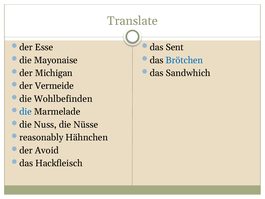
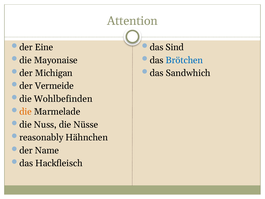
Translate: Translate -> Attention
Esse: Esse -> Eine
Sent: Sent -> Sind
die at (25, 112) colour: blue -> orange
Avoid: Avoid -> Name
